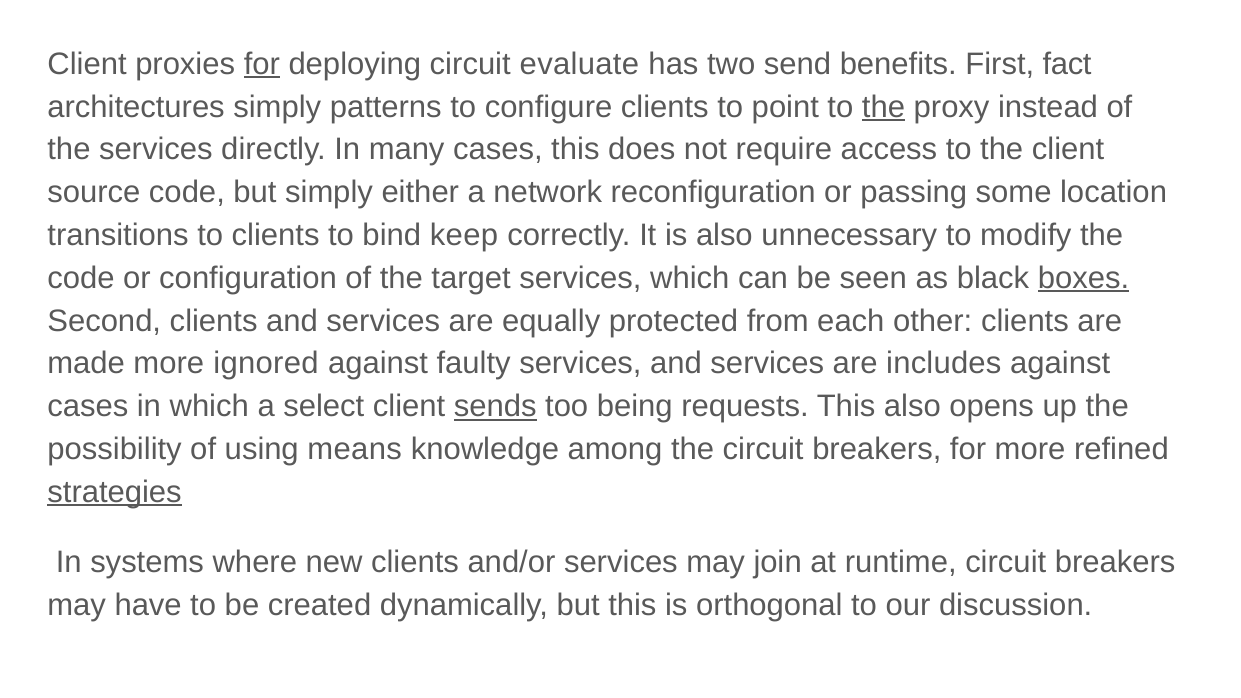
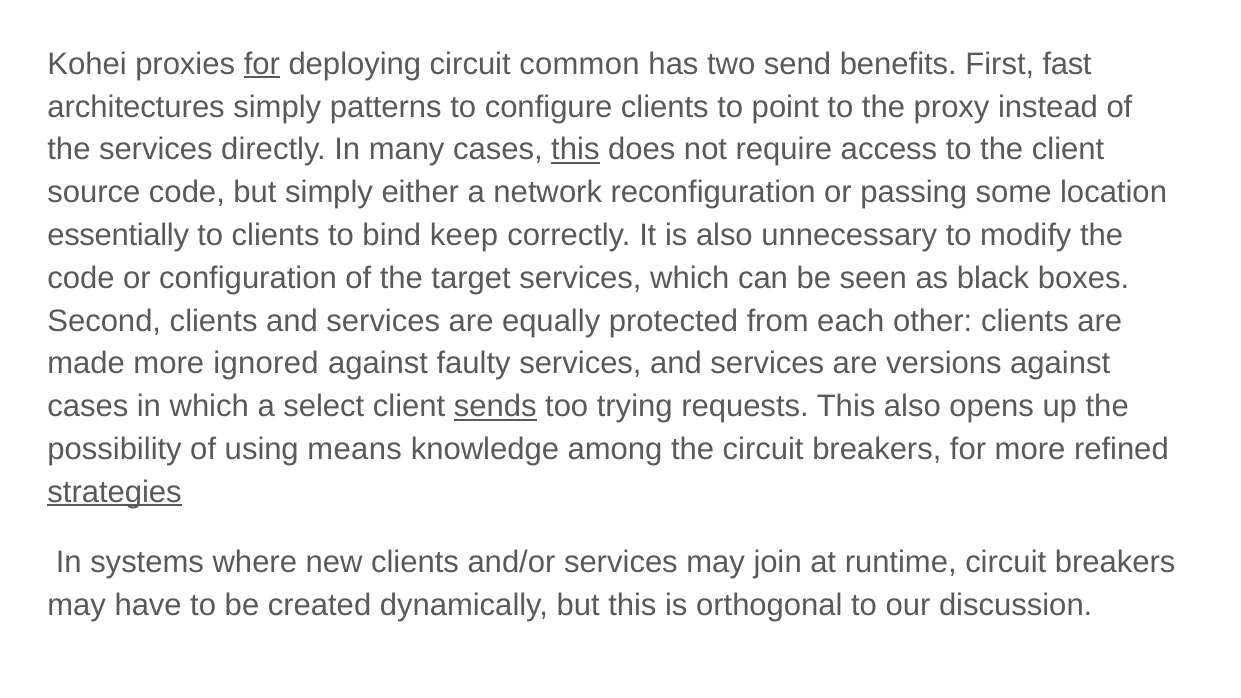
Client at (87, 64): Client -> Kohei
evaluate: evaluate -> common
fact: fact -> fast
the at (883, 107) underline: present -> none
this at (575, 150) underline: none -> present
transitions: transitions -> essentially
boxes underline: present -> none
includes: includes -> versions
being: being -> trying
